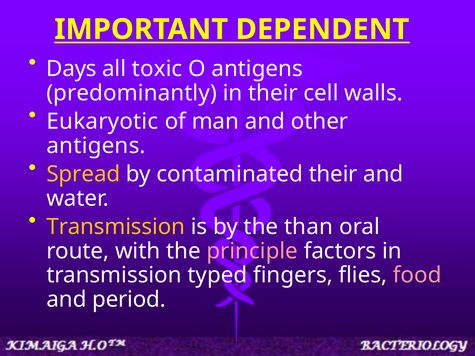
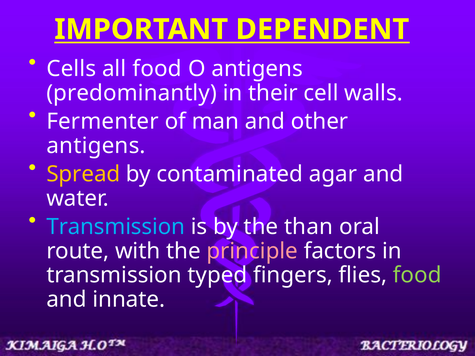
Days: Days -> Cells
all toxic: toxic -> food
Eukaryotic: Eukaryotic -> Fermenter
contaminated their: their -> agar
Transmission at (116, 227) colour: yellow -> light blue
food at (417, 275) colour: pink -> light green
period: period -> innate
